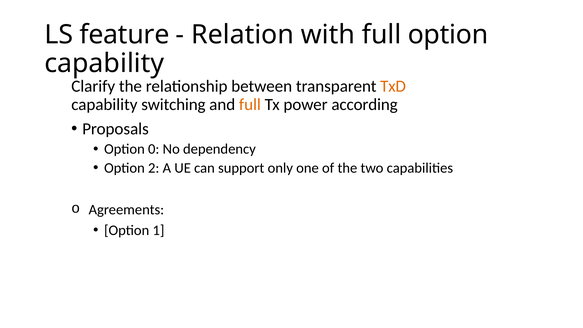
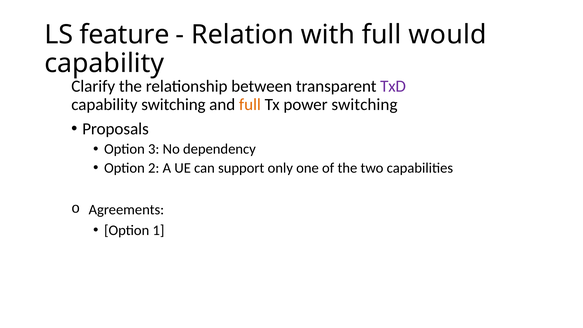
full option: option -> would
TxD colour: orange -> purple
power according: according -> switching
0: 0 -> 3
